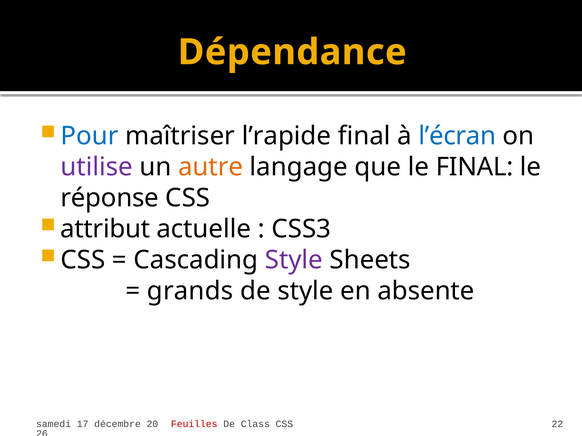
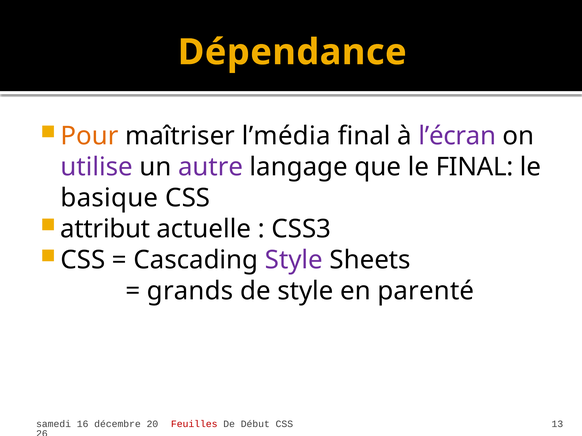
Pour colour: blue -> orange
l’rapide: l’rapide -> l’média
l’écran colour: blue -> purple
autre colour: orange -> purple
réponse: réponse -> basique
absente: absente -> parenté
17: 17 -> 16
Class: Class -> Début
22: 22 -> 13
